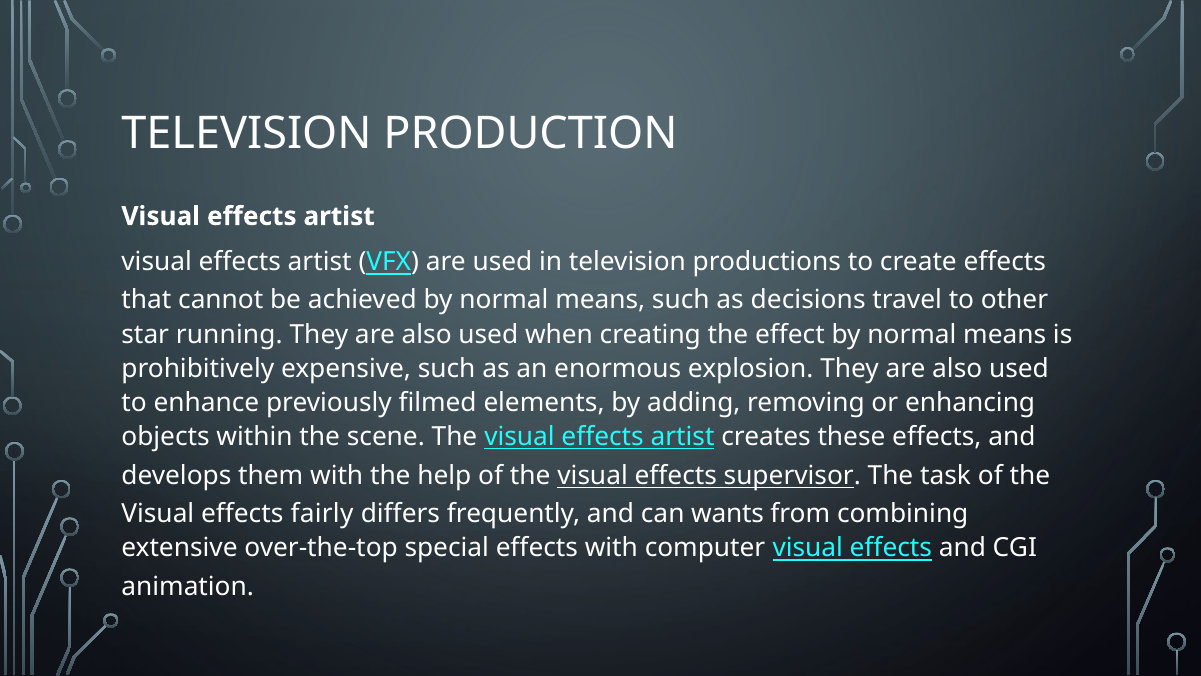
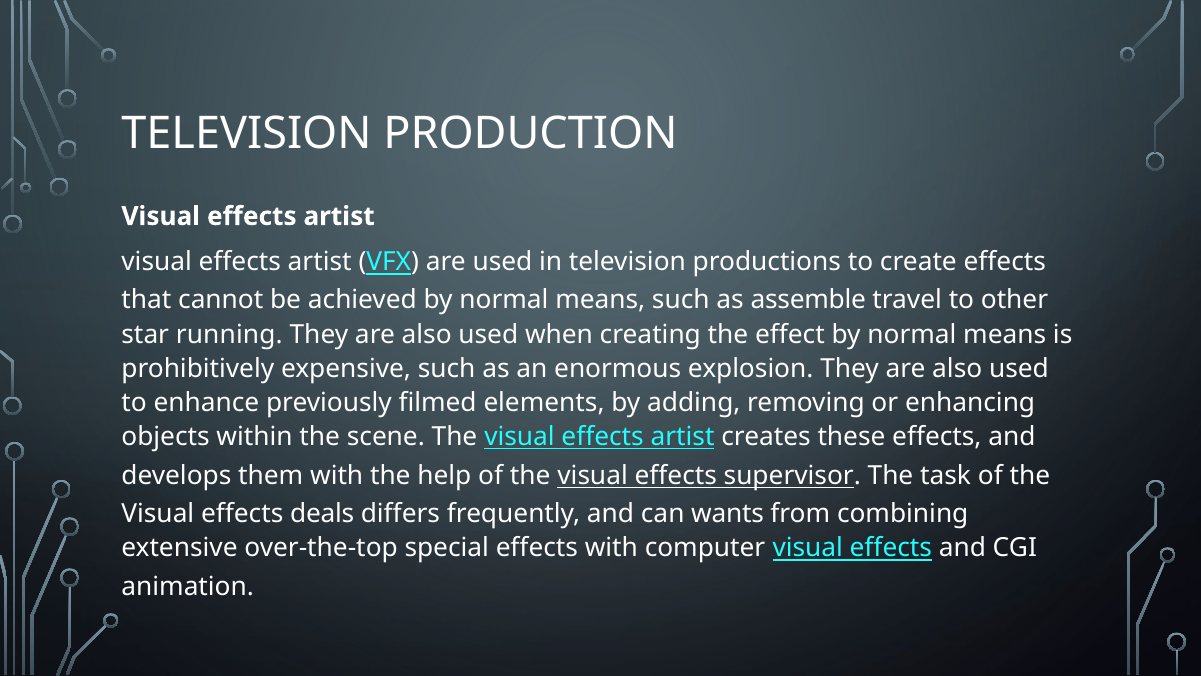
decisions: decisions -> assemble
fairly: fairly -> deals
